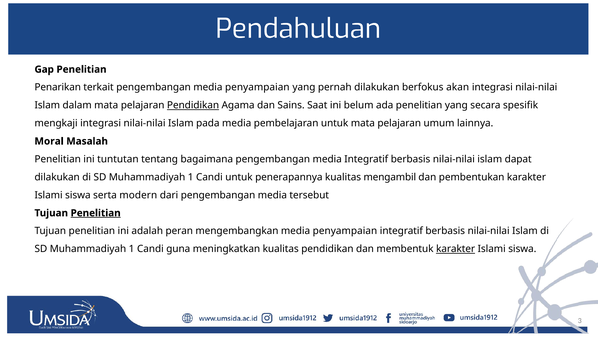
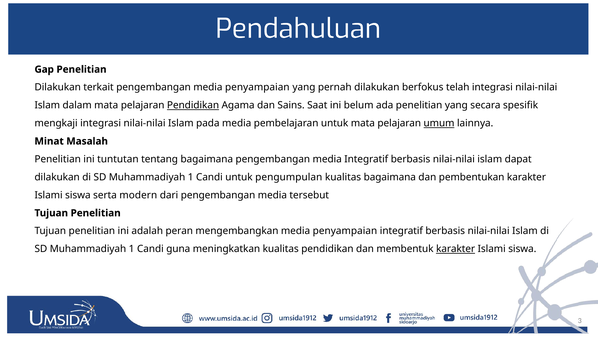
Penarikan at (58, 87): Penarikan -> Dilakukan
akan: akan -> telah
umum underline: none -> present
Moral: Moral -> Minat
penerapannya: penerapannya -> pengumpulan
kualitas mengambil: mengambil -> bagaimana
Penelitian at (96, 213) underline: present -> none
